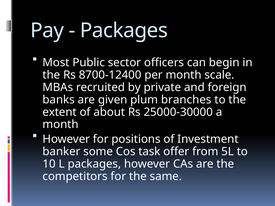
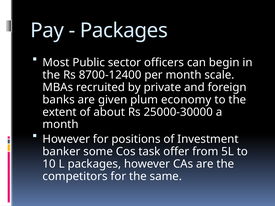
branches: branches -> economy
